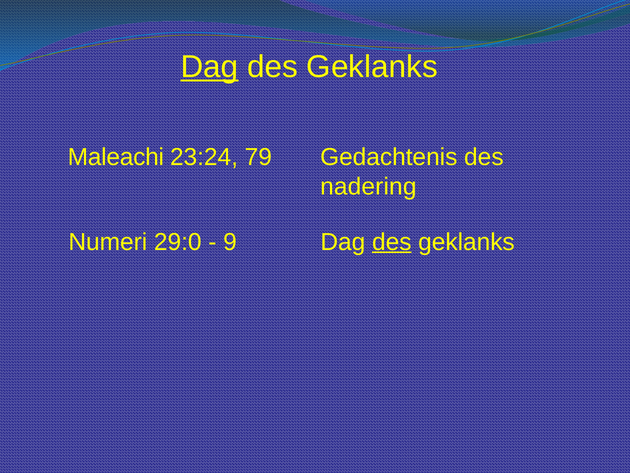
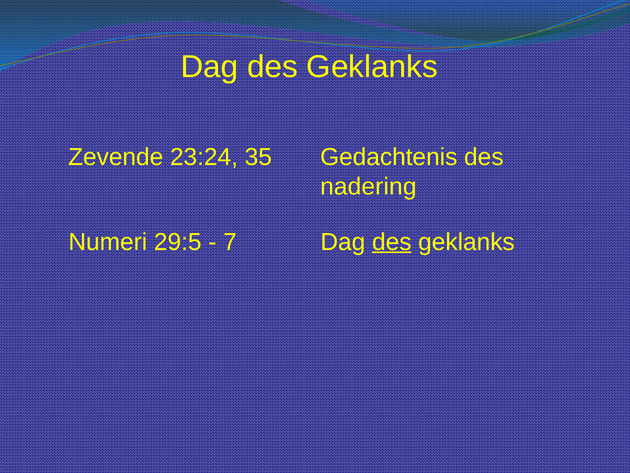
Dag at (209, 67) underline: present -> none
Maleachi: Maleachi -> Zevende
79: 79 -> 35
29:0: 29:0 -> 29:5
9: 9 -> 7
